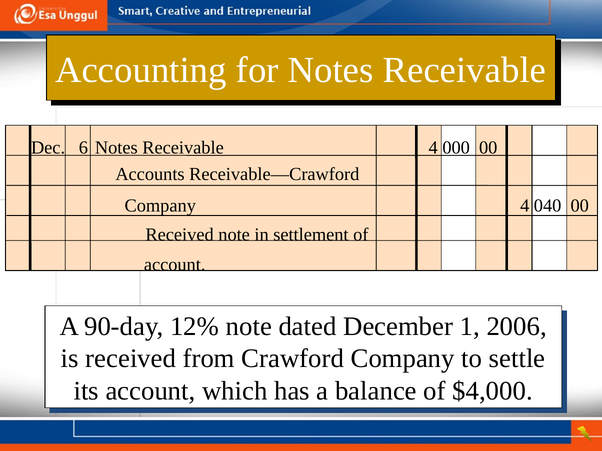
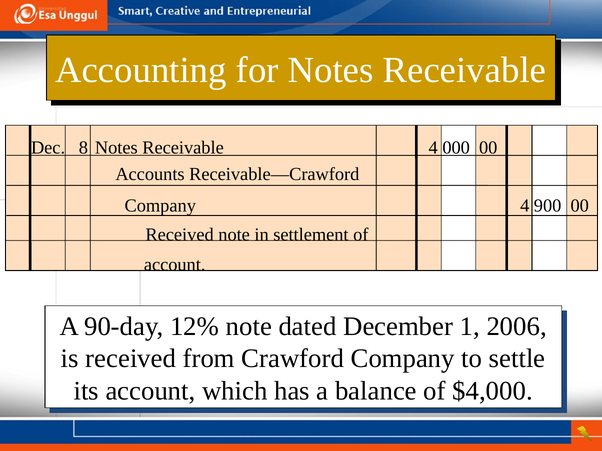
6: 6 -> 8
040: 040 -> 900
